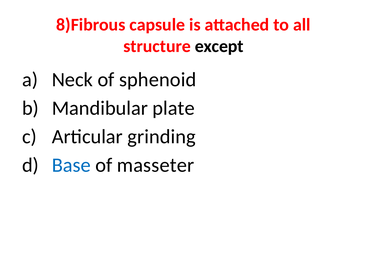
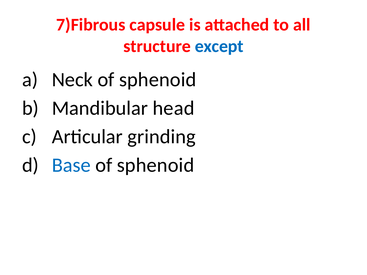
8)Fibrous: 8)Fibrous -> 7)Fibrous
except colour: black -> blue
plate: plate -> head
masseter at (156, 165): masseter -> sphenoid
